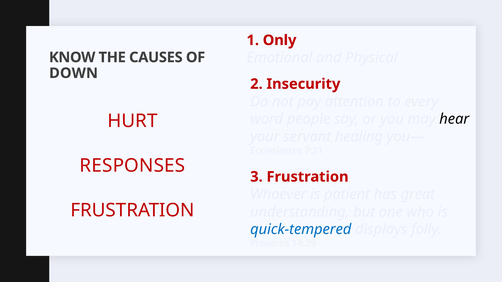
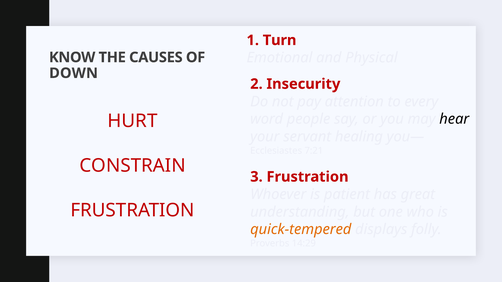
Only: Only -> Turn
RESPONSES: RESPONSES -> CONSTRAIN
quick-tempered colour: blue -> orange
